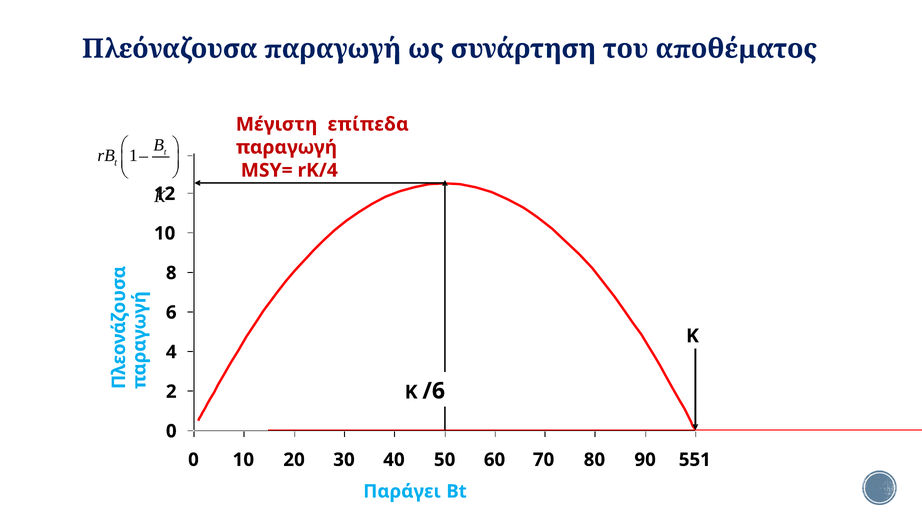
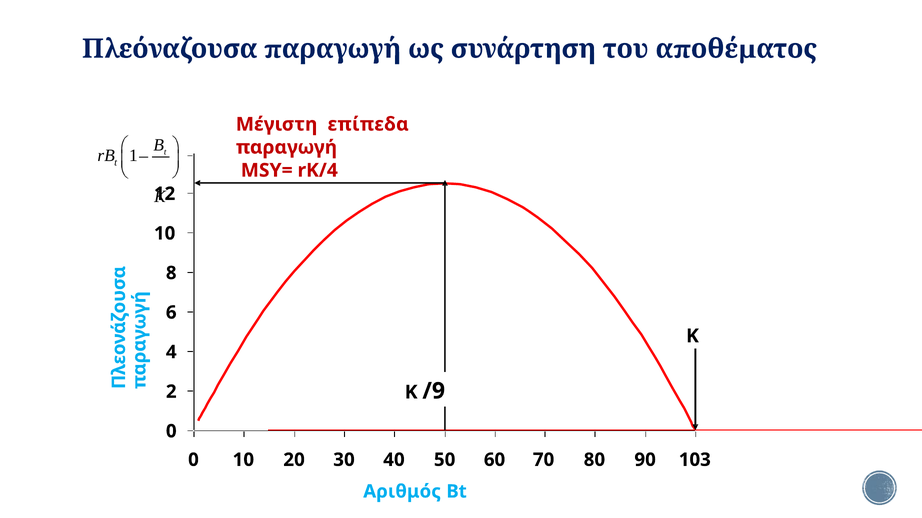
/6: /6 -> /9
551: 551 -> 103
Παράγει: Παράγει -> Αριθμός
